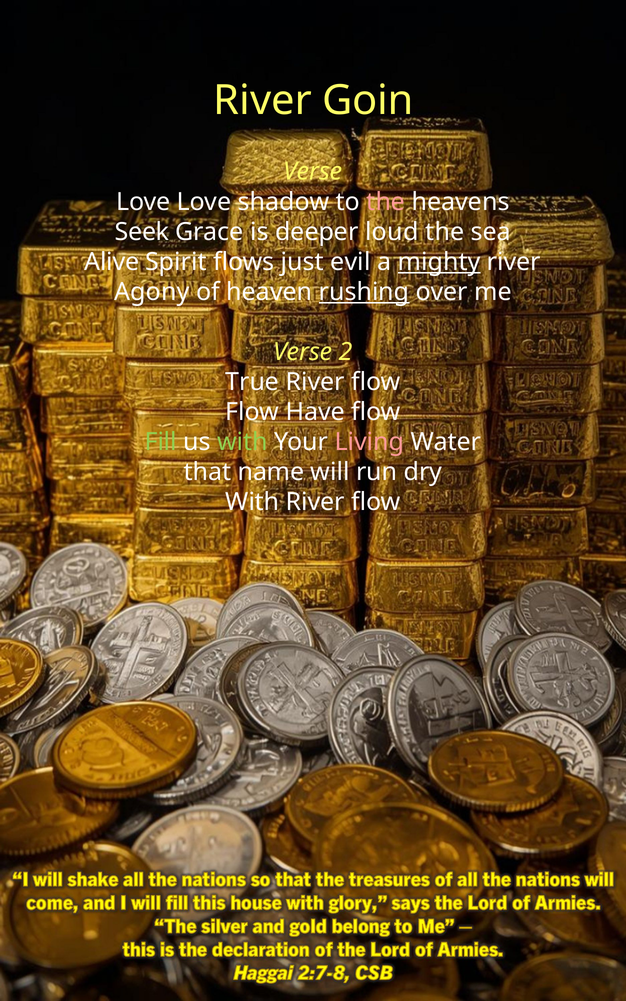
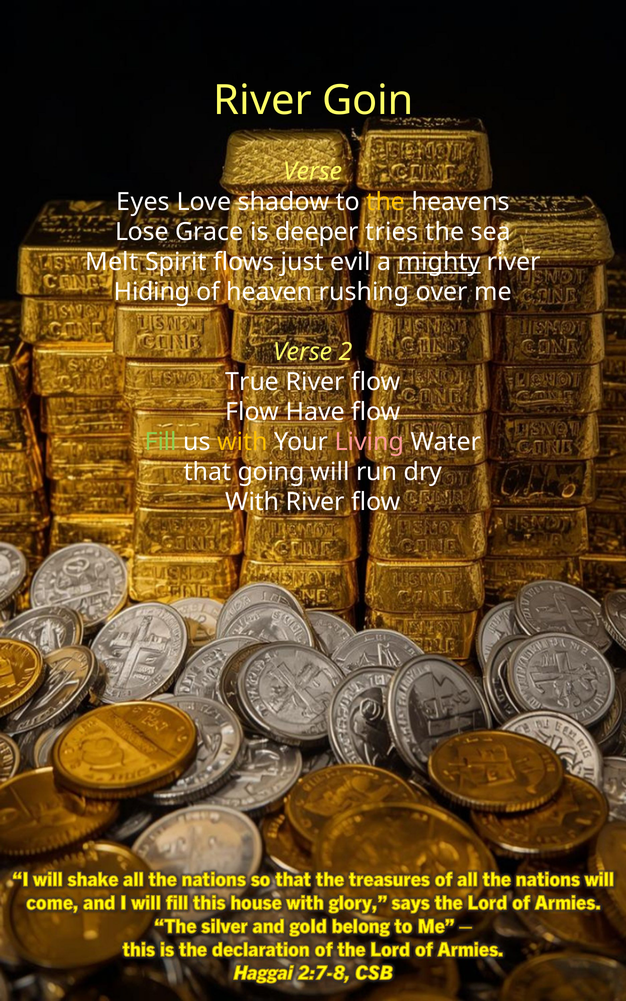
Love at (143, 202): Love -> Eyes
the at (386, 202) colour: pink -> yellow
Seek: Seek -> Lose
loud: loud -> tries
Alive: Alive -> Melt
Agony: Agony -> Hiding
rushing underline: present -> none
with at (243, 442) colour: light green -> yellow
name: name -> going
